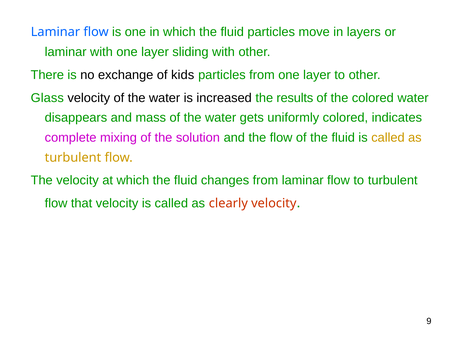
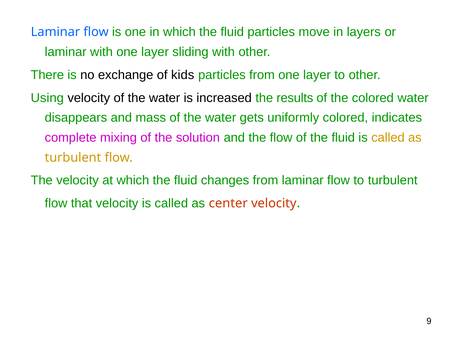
Glass: Glass -> Using
clearly: clearly -> center
